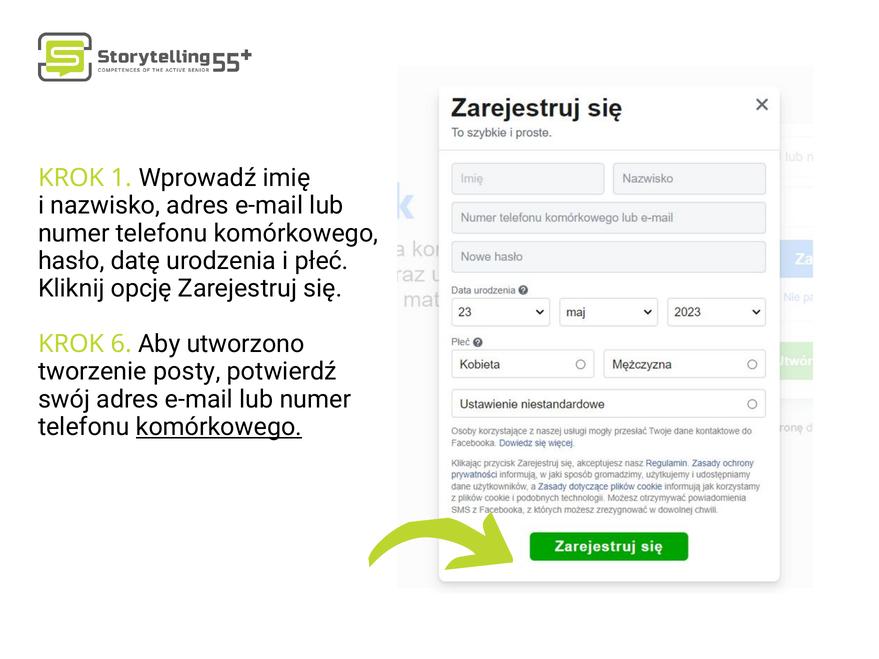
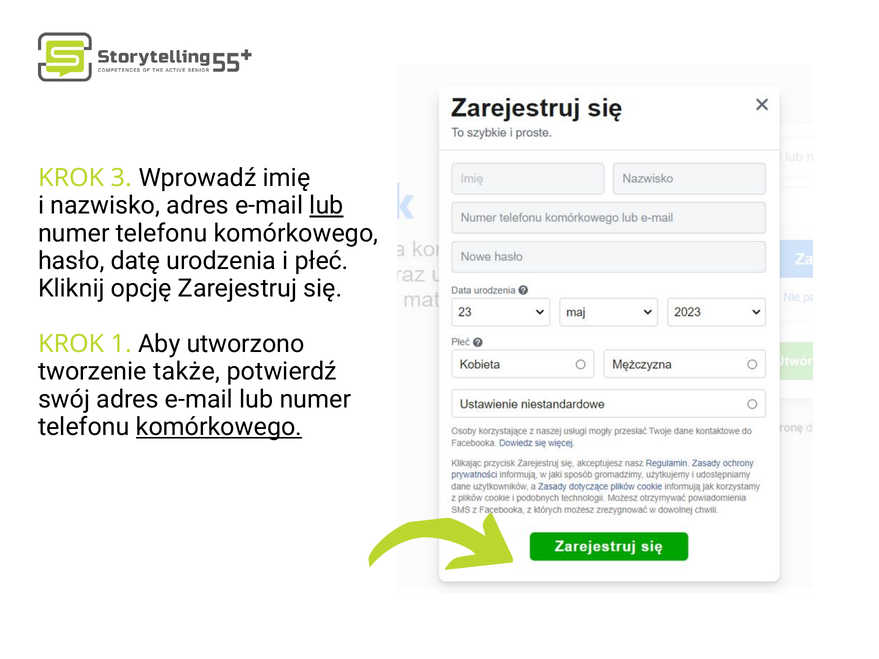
1: 1 -> 3
lub at (326, 206) underline: none -> present
6: 6 -> 1
posty: posty -> także
